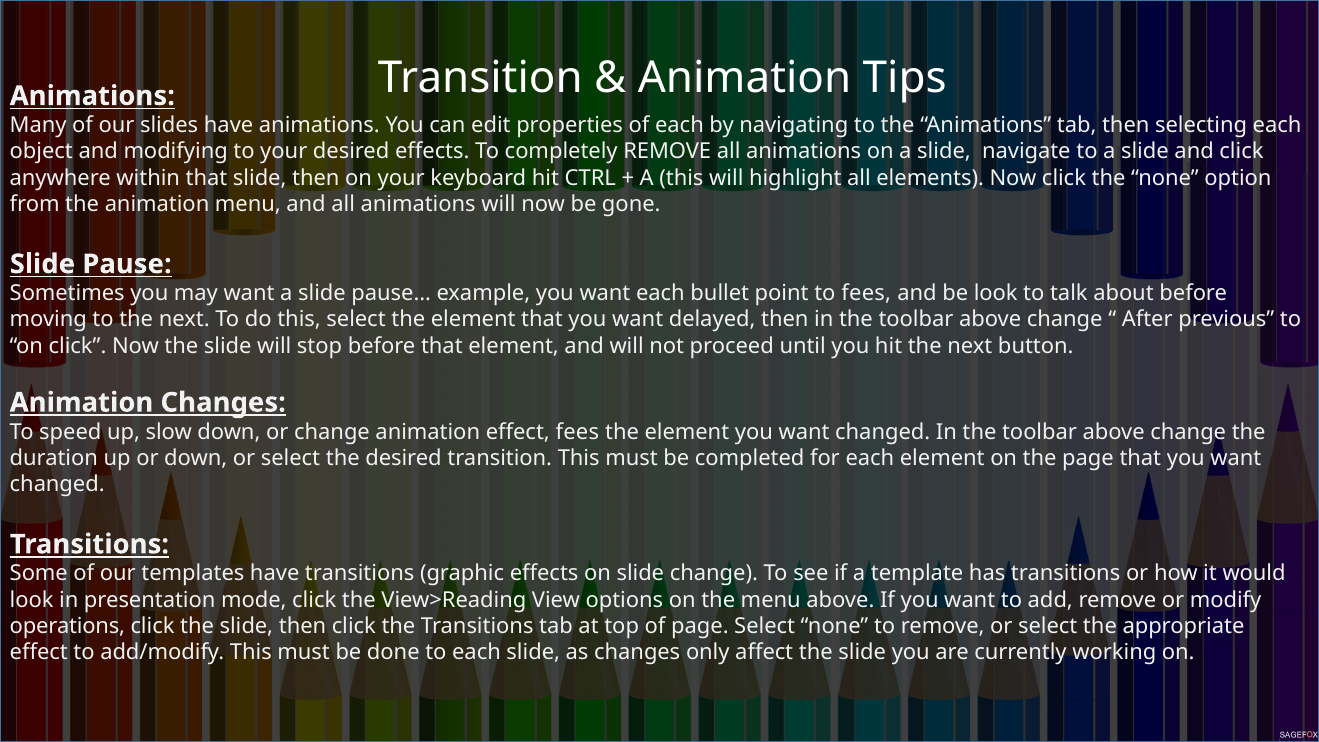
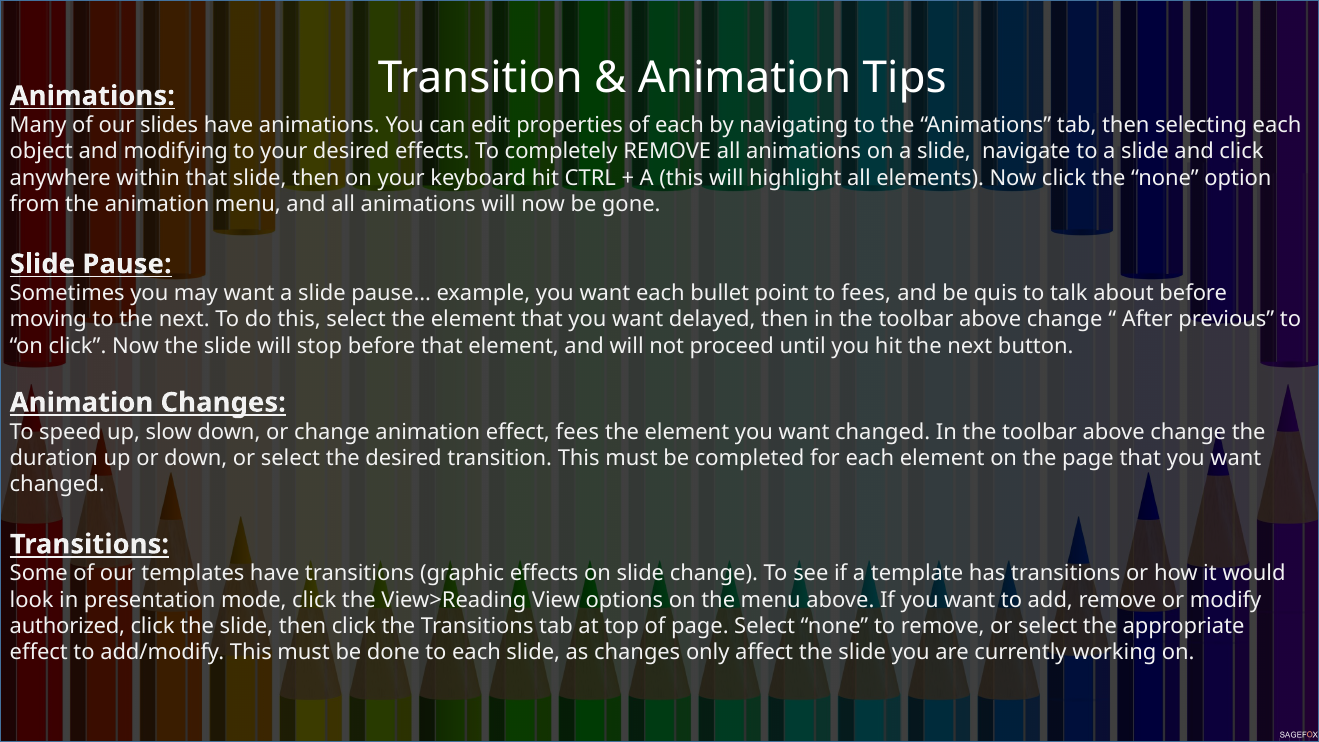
be look: look -> quis
operations: operations -> authorized
